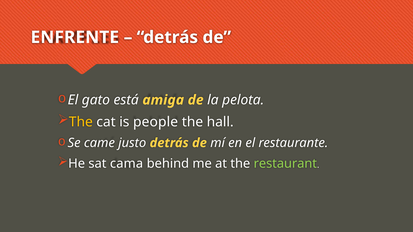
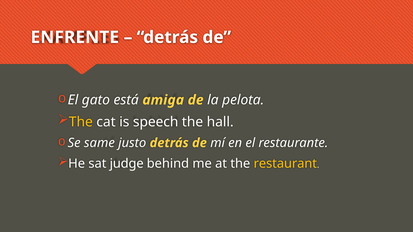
people: people -> speech
came: came -> same
cama: cama -> judge
restaurant colour: light green -> yellow
